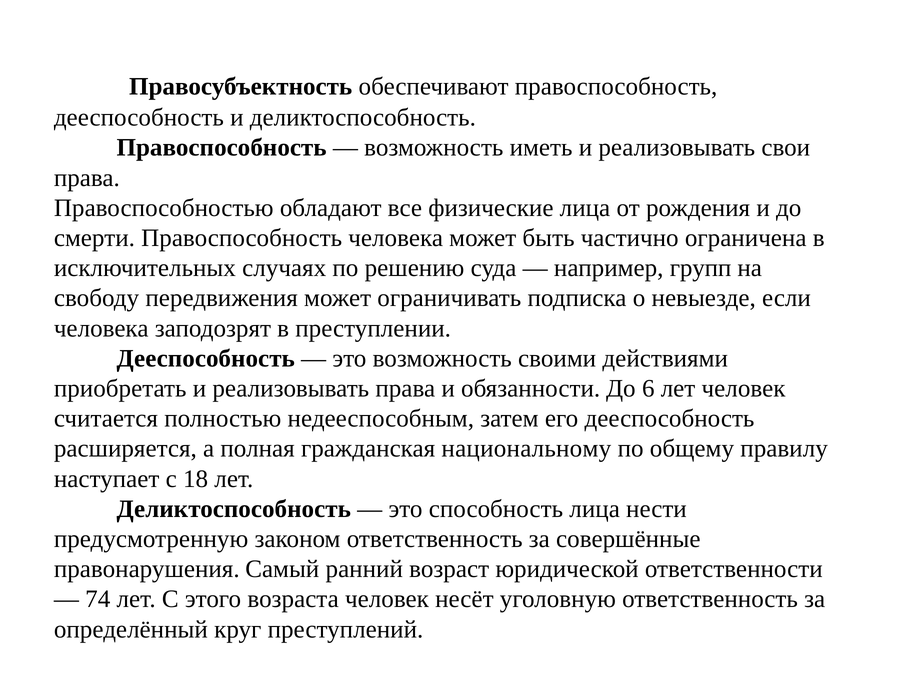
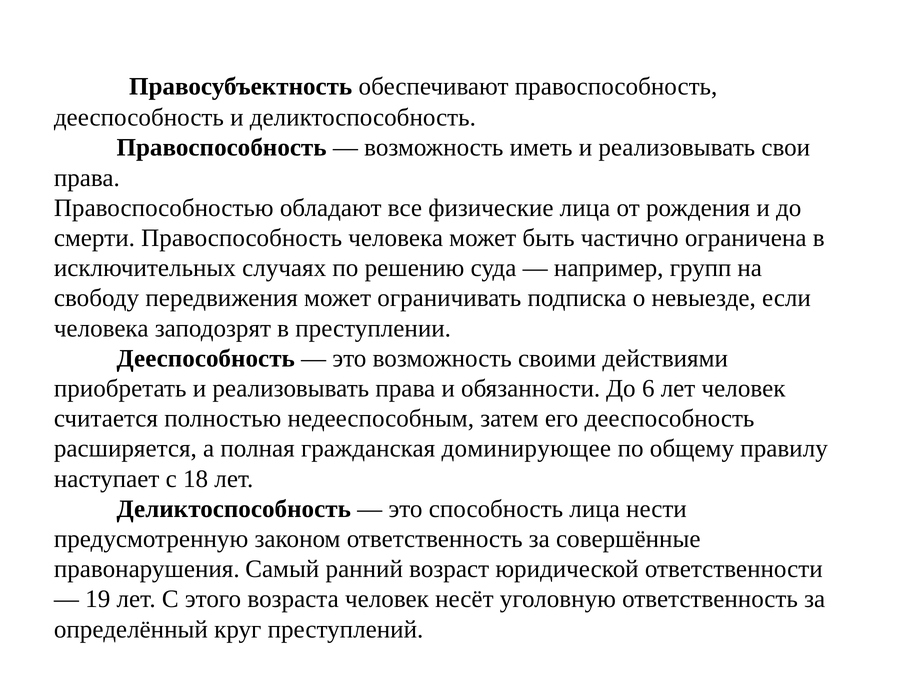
национальному: национальному -> доминирующее
74: 74 -> 19
